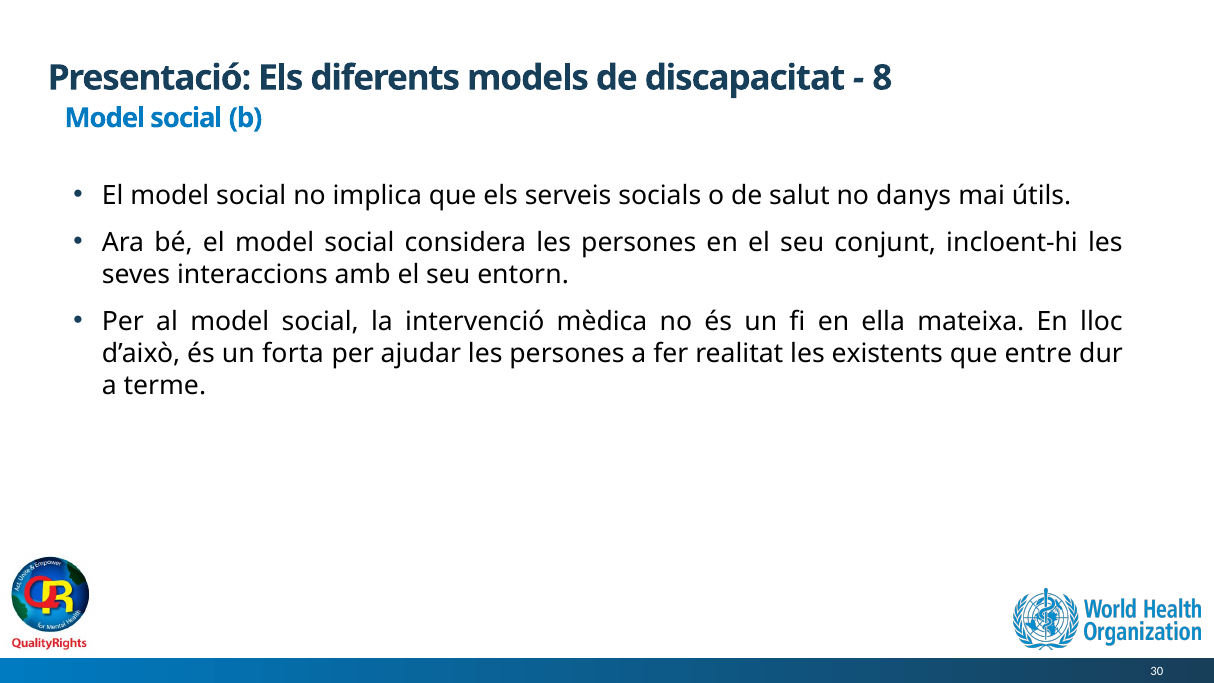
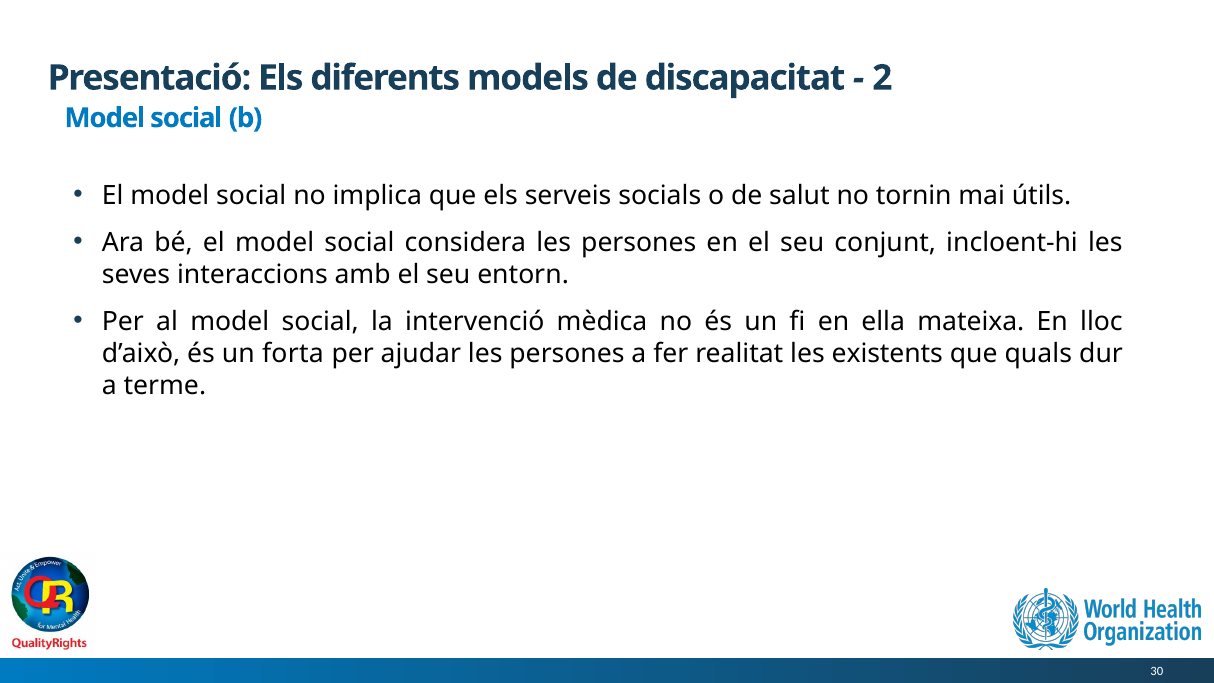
8: 8 -> 2
danys: danys -> tornin
entre: entre -> quals
